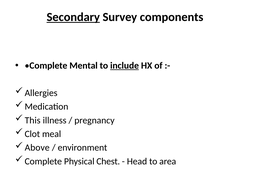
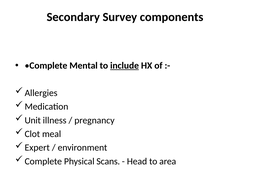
Secondary underline: present -> none
This: This -> Unit
Above: Above -> Expert
Chest: Chest -> Scans
